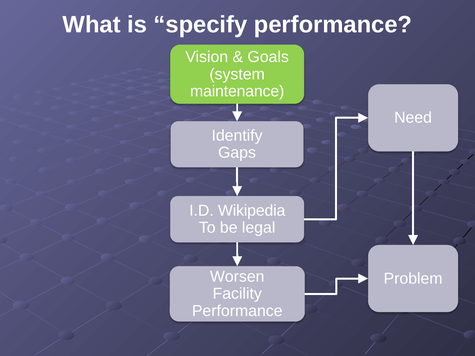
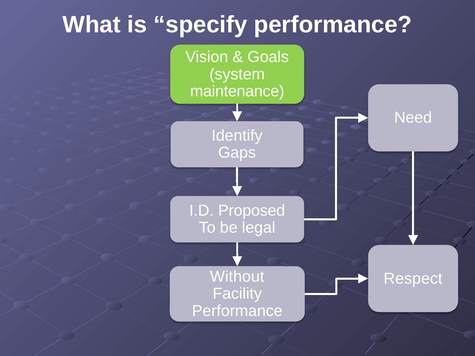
Wikipedia: Wikipedia -> Proposed
Worsen: Worsen -> Without
Problem: Problem -> Respect
